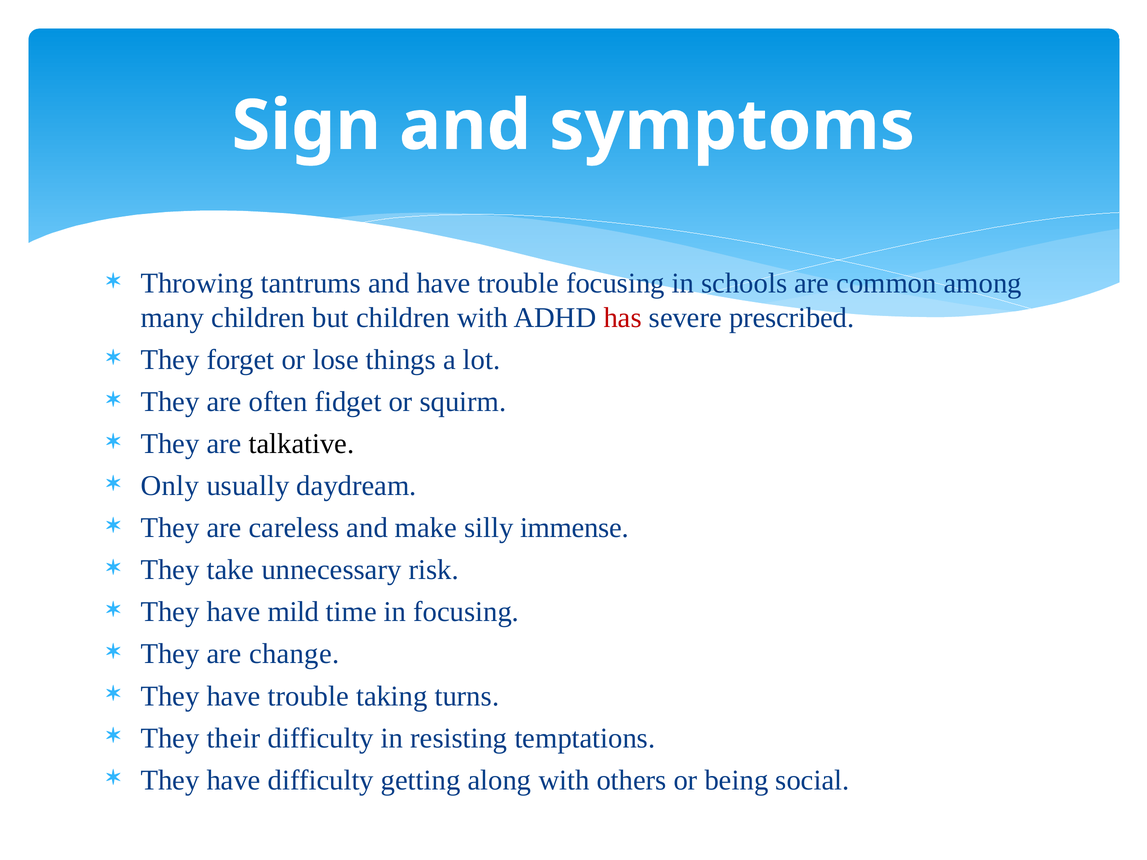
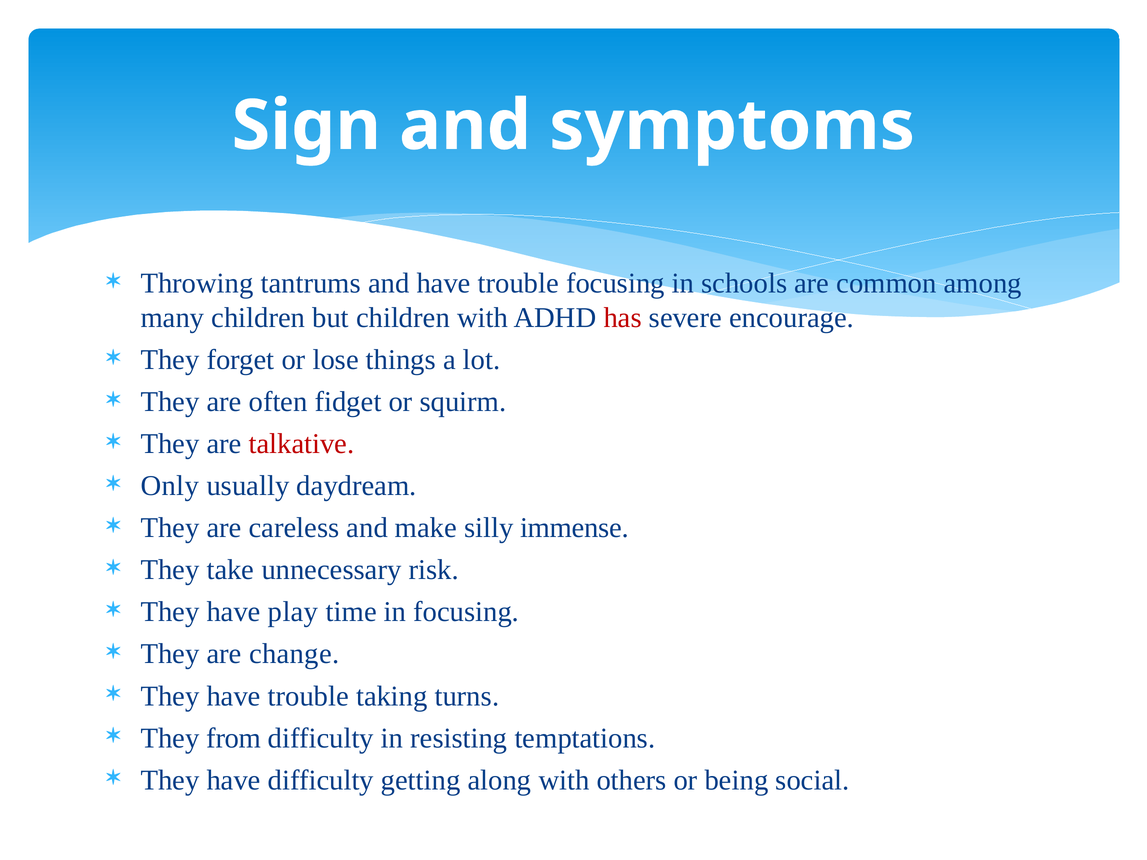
prescribed: prescribed -> encourage
talkative colour: black -> red
mild: mild -> play
their: their -> from
